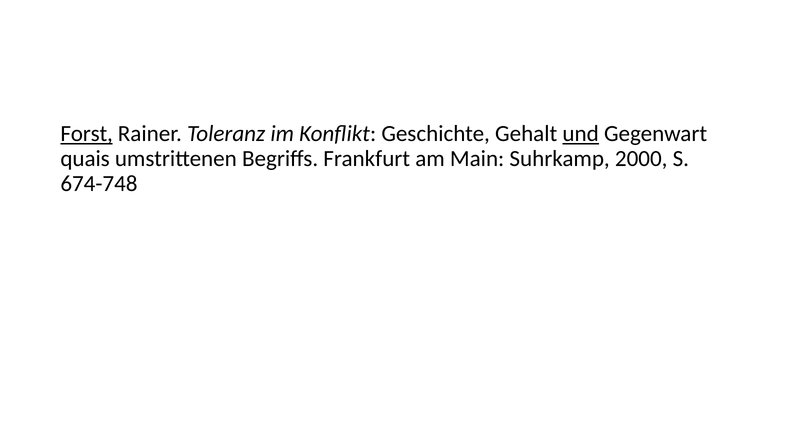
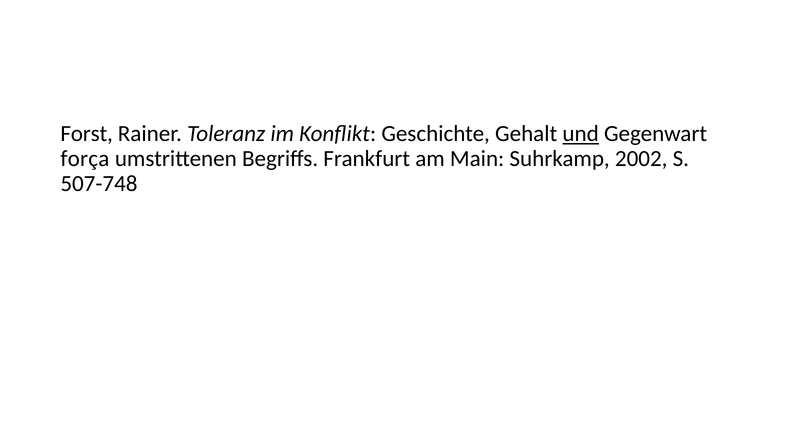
Forst underline: present -> none
quais: quais -> força
2000: 2000 -> 2002
674-748: 674-748 -> 507-748
